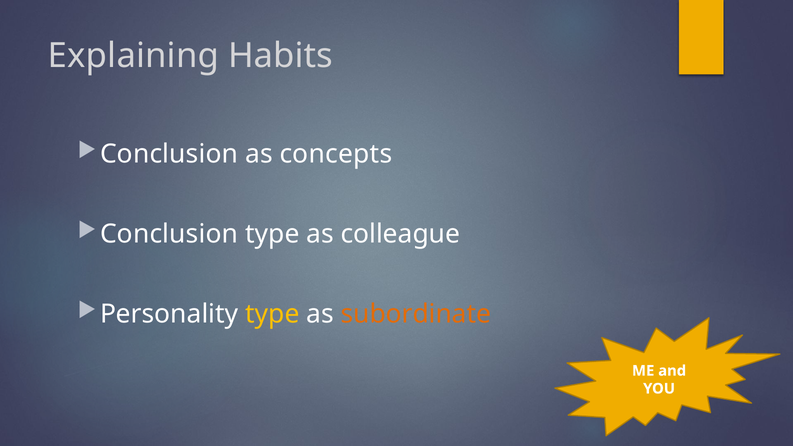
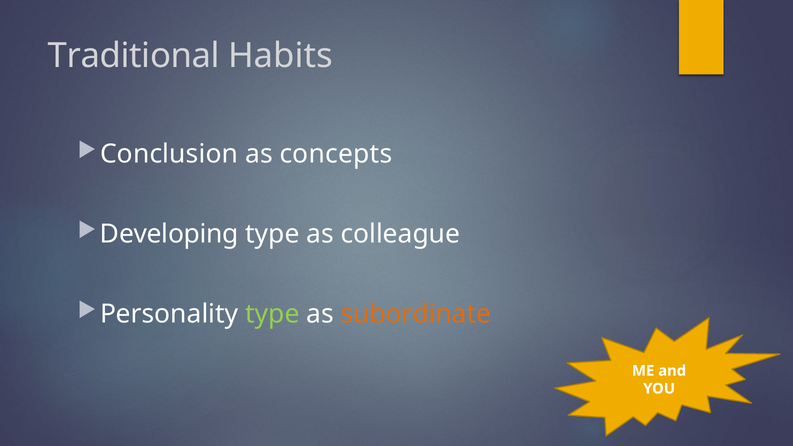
Explaining: Explaining -> Traditional
Conclusion at (169, 234): Conclusion -> Developing
type at (272, 314) colour: yellow -> light green
